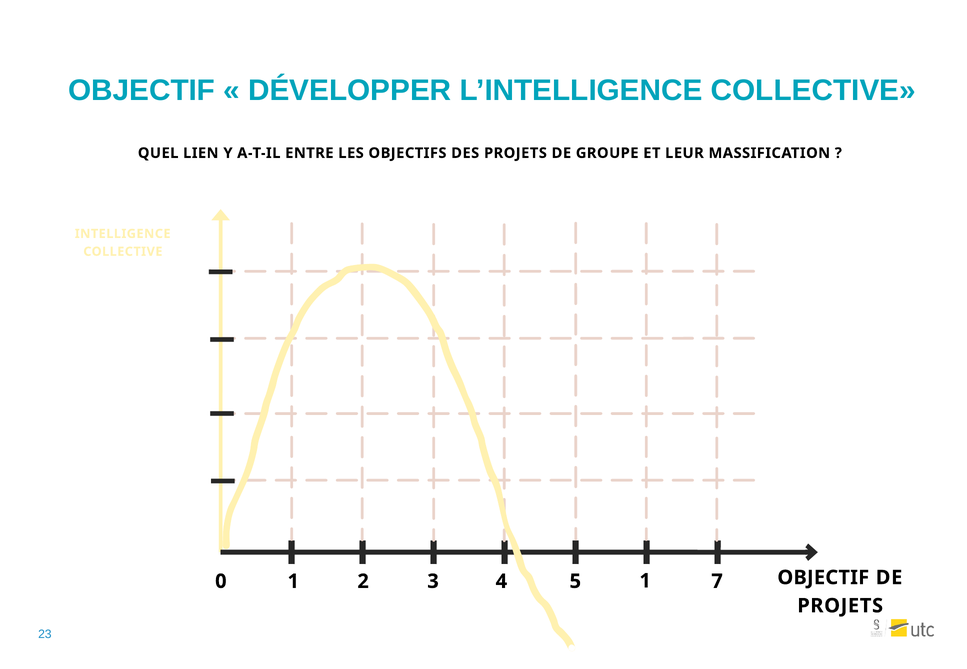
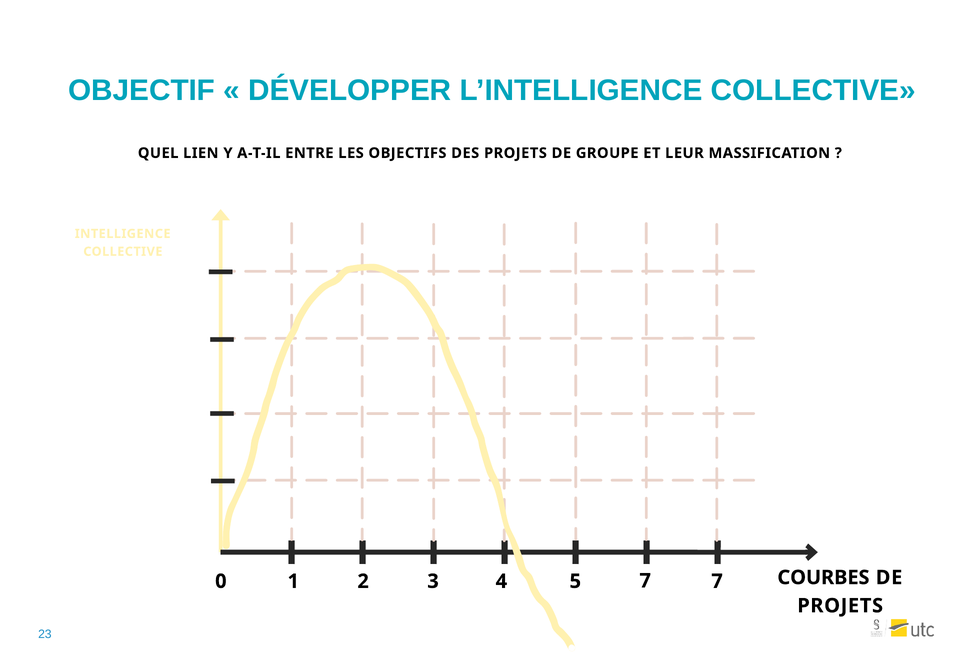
1 at (645, 581): 1 -> 7
7 OBJECTIF: OBJECTIF -> COURBES
